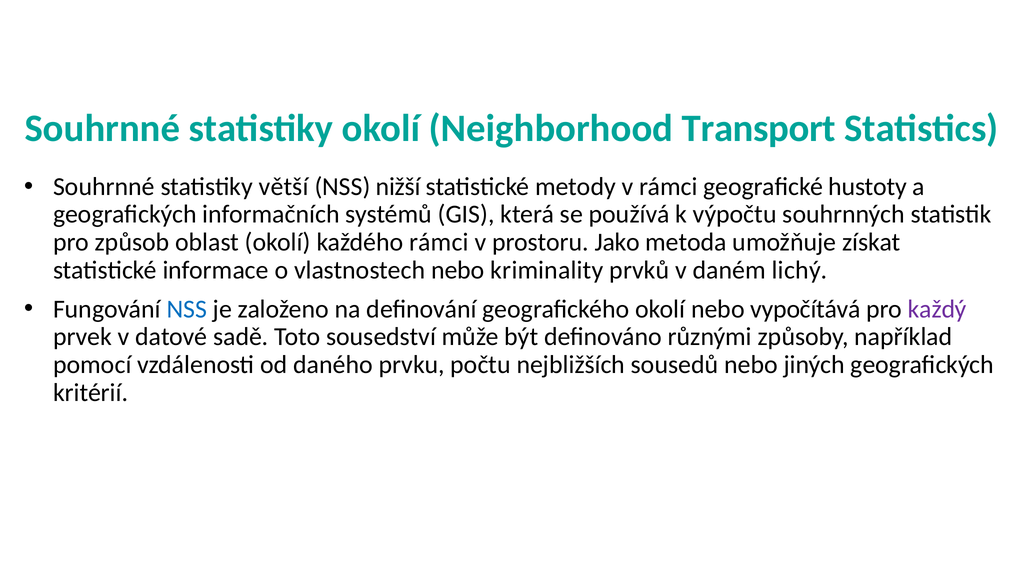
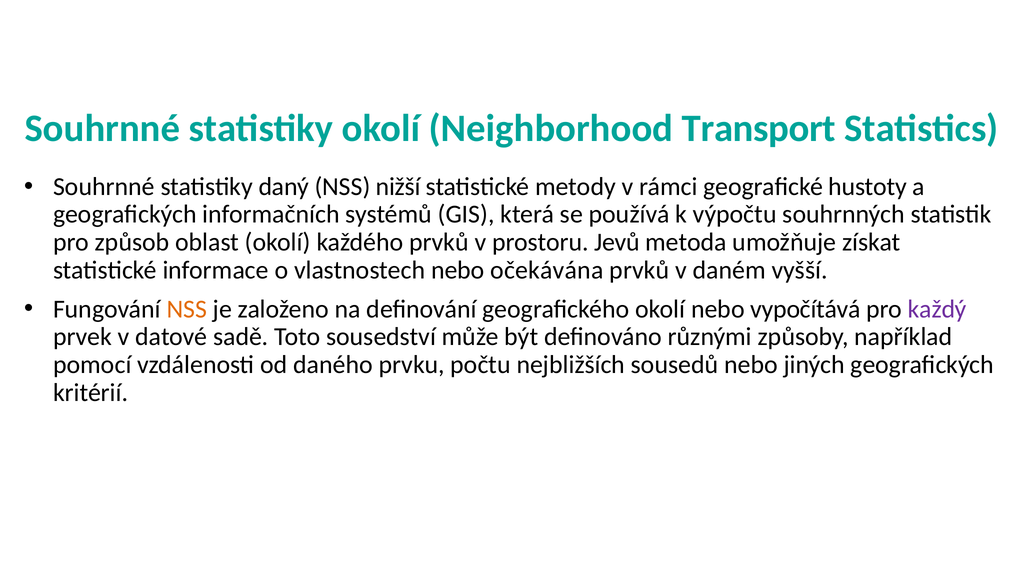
větší: větší -> daný
každého rámci: rámci -> prvků
Jako: Jako -> Jevů
kriminality: kriminality -> očekávána
lichý: lichý -> vyšší
NSS at (187, 309) colour: blue -> orange
